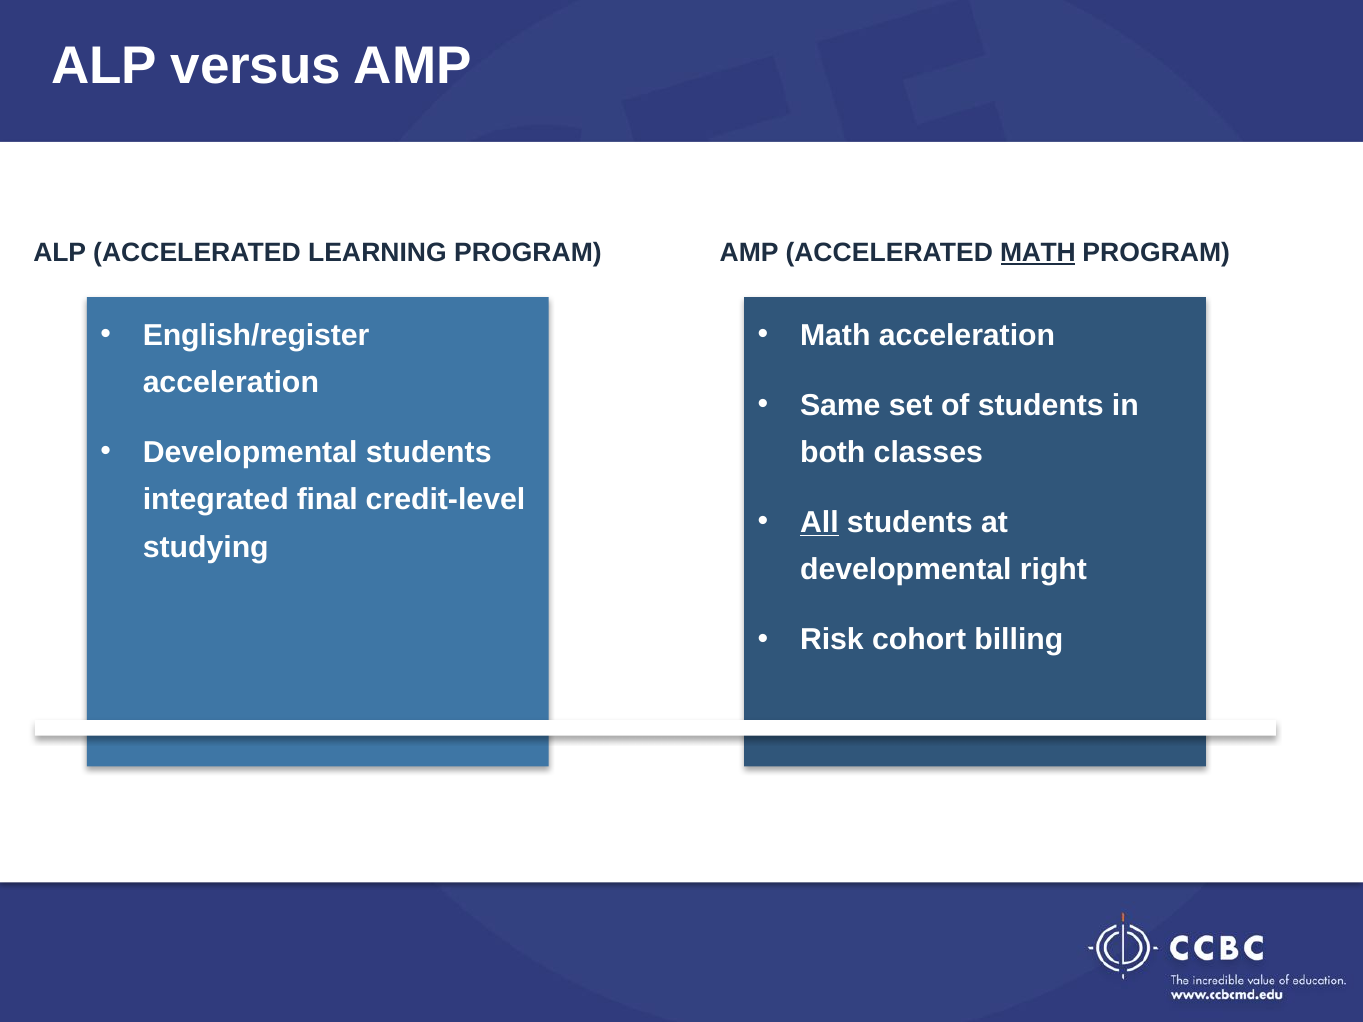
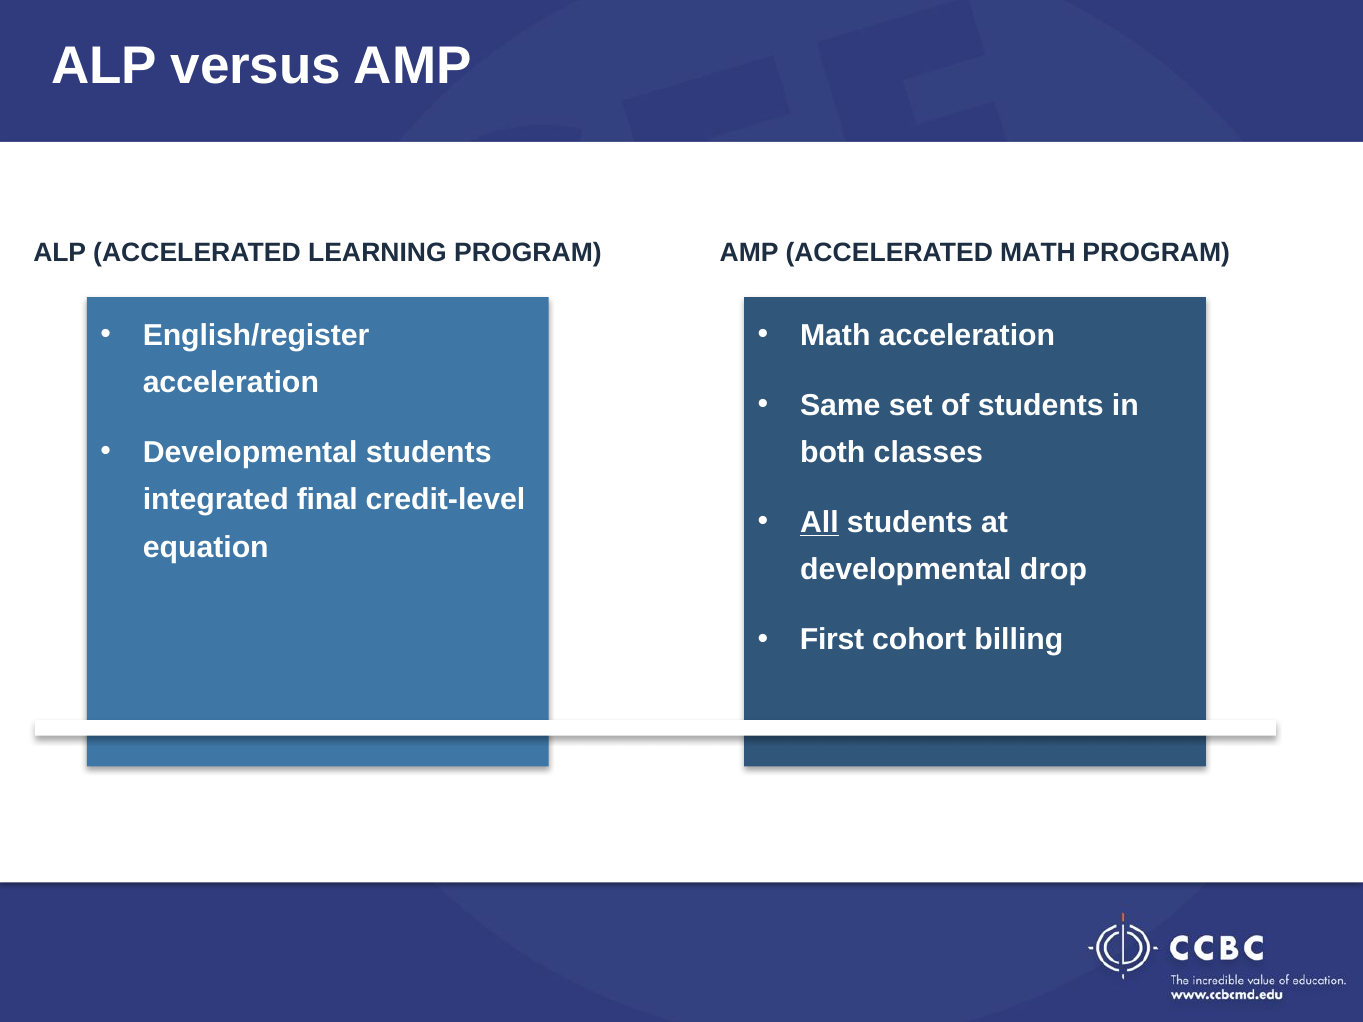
MATH at (1038, 253) underline: present -> none
studying: studying -> equation
right: right -> drop
Risk: Risk -> First
